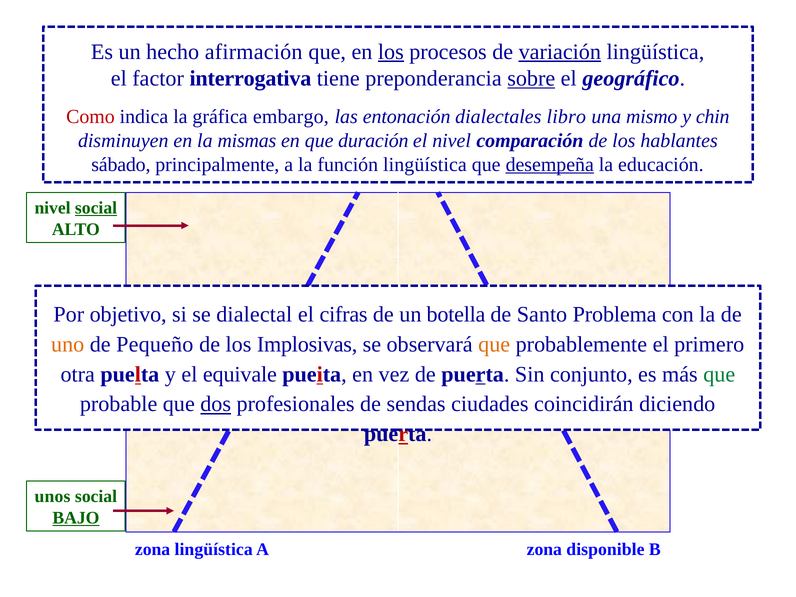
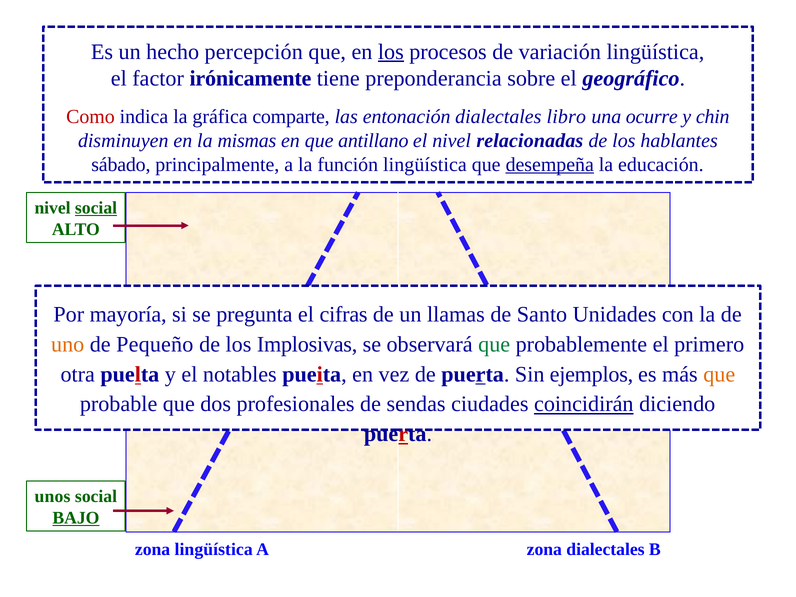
afirmación: afirmación -> percepción
variación underline: present -> none
interrogativa: interrogativa -> irónicamente
sobre underline: present -> none
embargo: embargo -> comparte
mismo: mismo -> ocurre
duración: duración -> antillano
comparación: comparación -> relacionadas
objetivo: objetivo -> mayoría
dialectal: dialectal -> pregunta
botella: botella -> llamas
Problema: Problema -> Unidades
que at (494, 344) colour: orange -> green
equivale: equivale -> notables
conjunto: conjunto -> ejemplos
que at (719, 374) colour: green -> orange
dos underline: present -> none
coincidirán underline: none -> present
zona disponible: disponible -> dialectales
